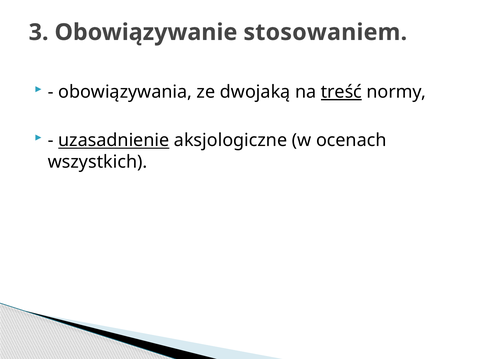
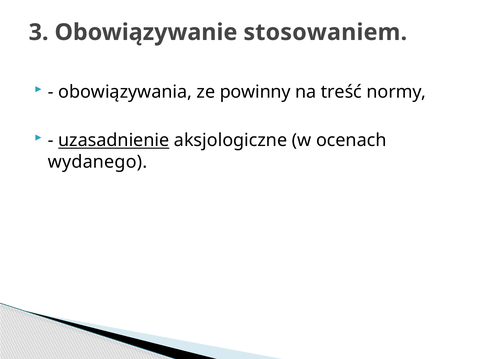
dwojaką: dwojaką -> powinny
treść underline: present -> none
wszystkich: wszystkich -> wydanego
